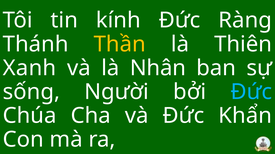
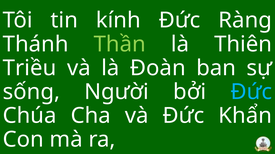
Thần colour: yellow -> light green
Xanh: Xanh -> Triều
Nhân: Nhân -> Đoàn
